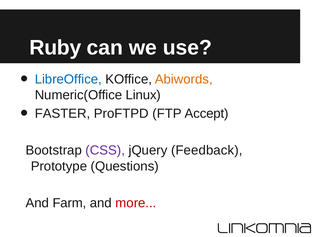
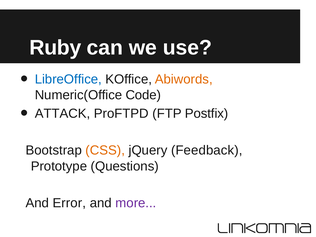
Linux: Linux -> Code
FASTER: FASTER -> ATTACK
Accept: Accept -> Postfix
CSS colour: purple -> orange
Farm: Farm -> Error
more colour: red -> purple
